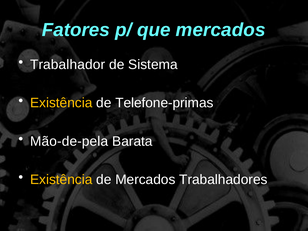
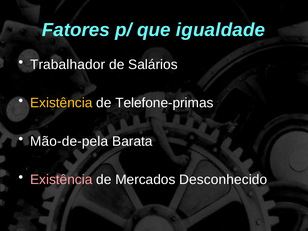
que mercados: mercados -> igualdade
Sistema: Sistema -> Salários
Existência at (61, 180) colour: yellow -> pink
Trabalhadores: Trabalhadores -> Desconhecido
